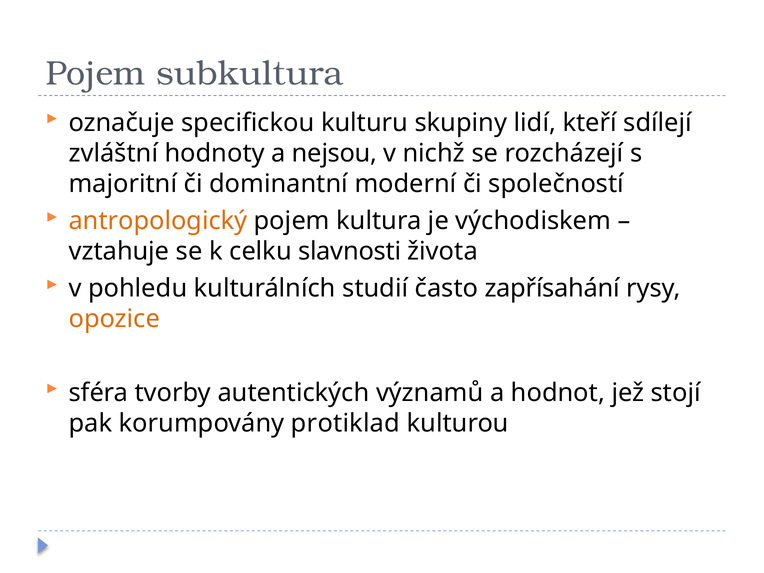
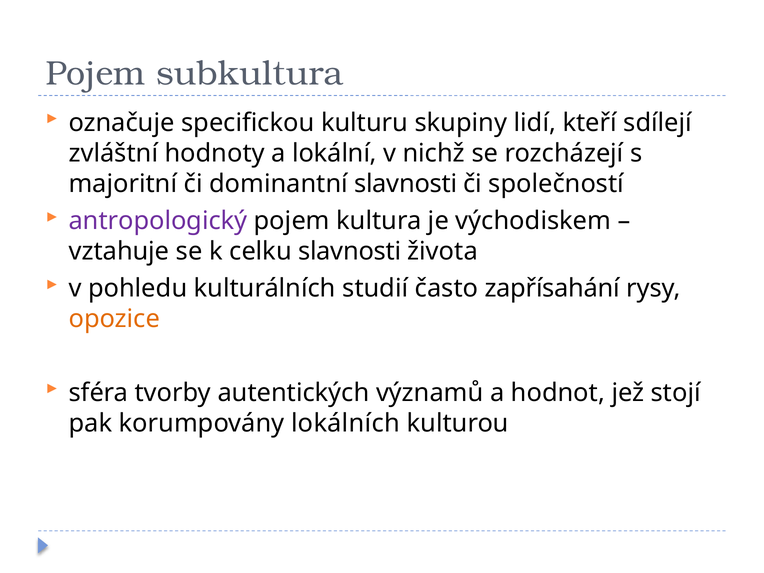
nejsou: nejsou -> lokální
dominantní moderní: moderní -> slavnosti
antropologický colour: orange -> purple
protiklad: protiklad -> lokálních
